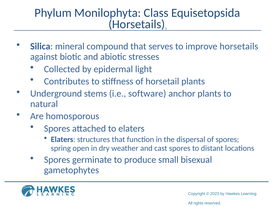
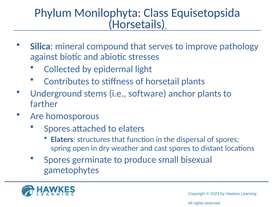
improve horsetails: horsetails -> pathology
natural: natural -> farther
